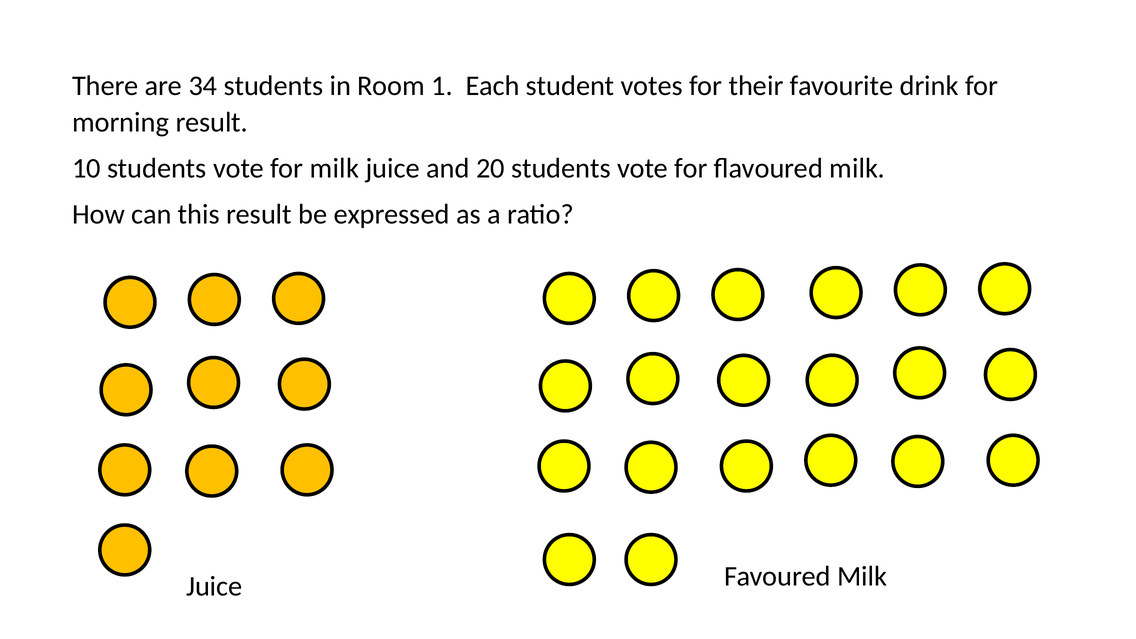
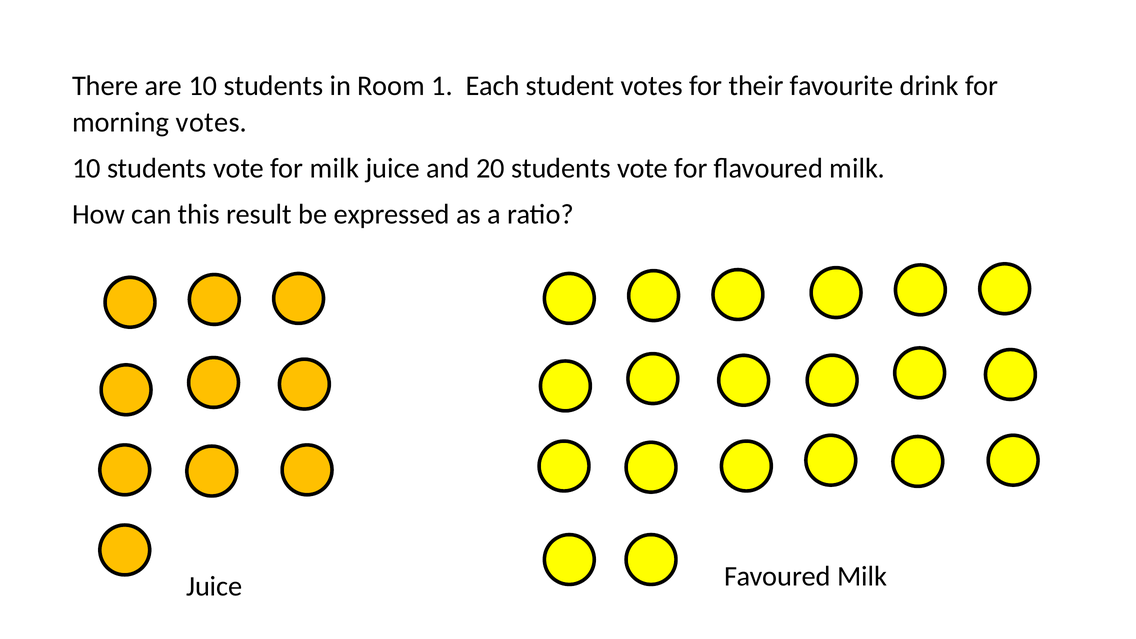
are 34: 34 -> 10
morning result: result -> votes
